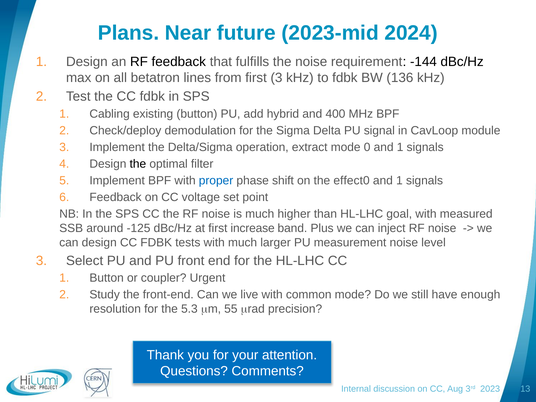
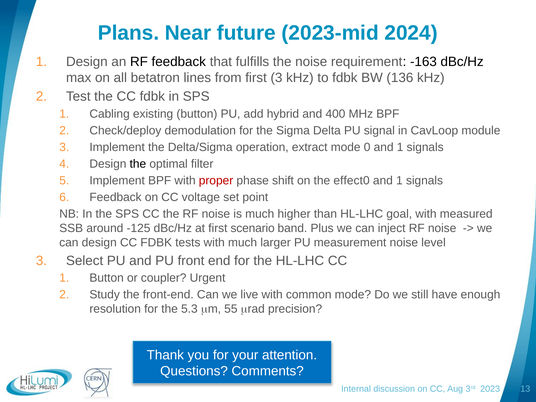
-144: -144 -> -163
proper colour: blue -> red
increase: increase -> scenario
